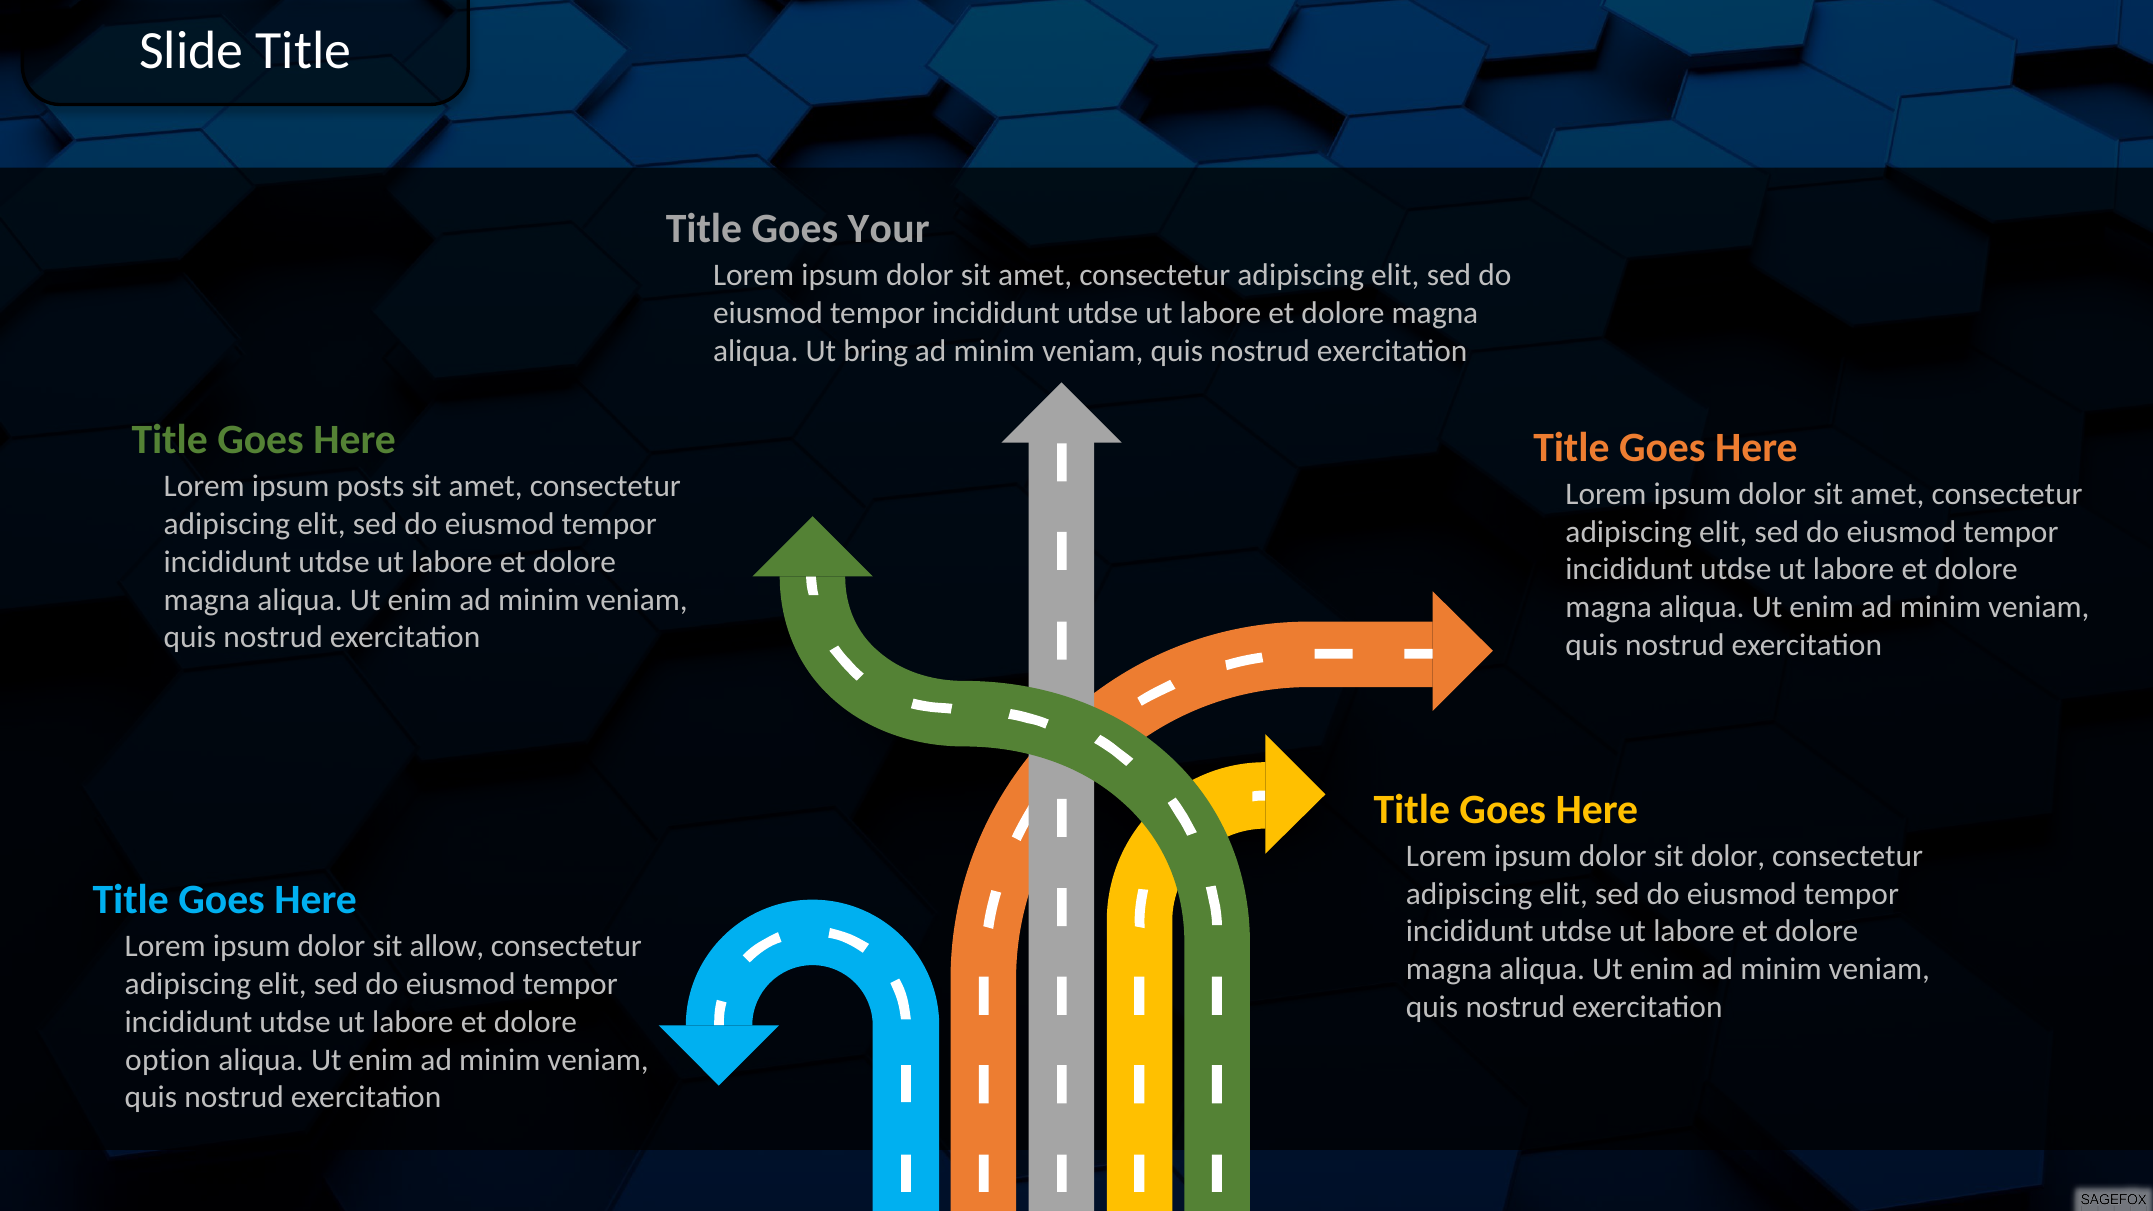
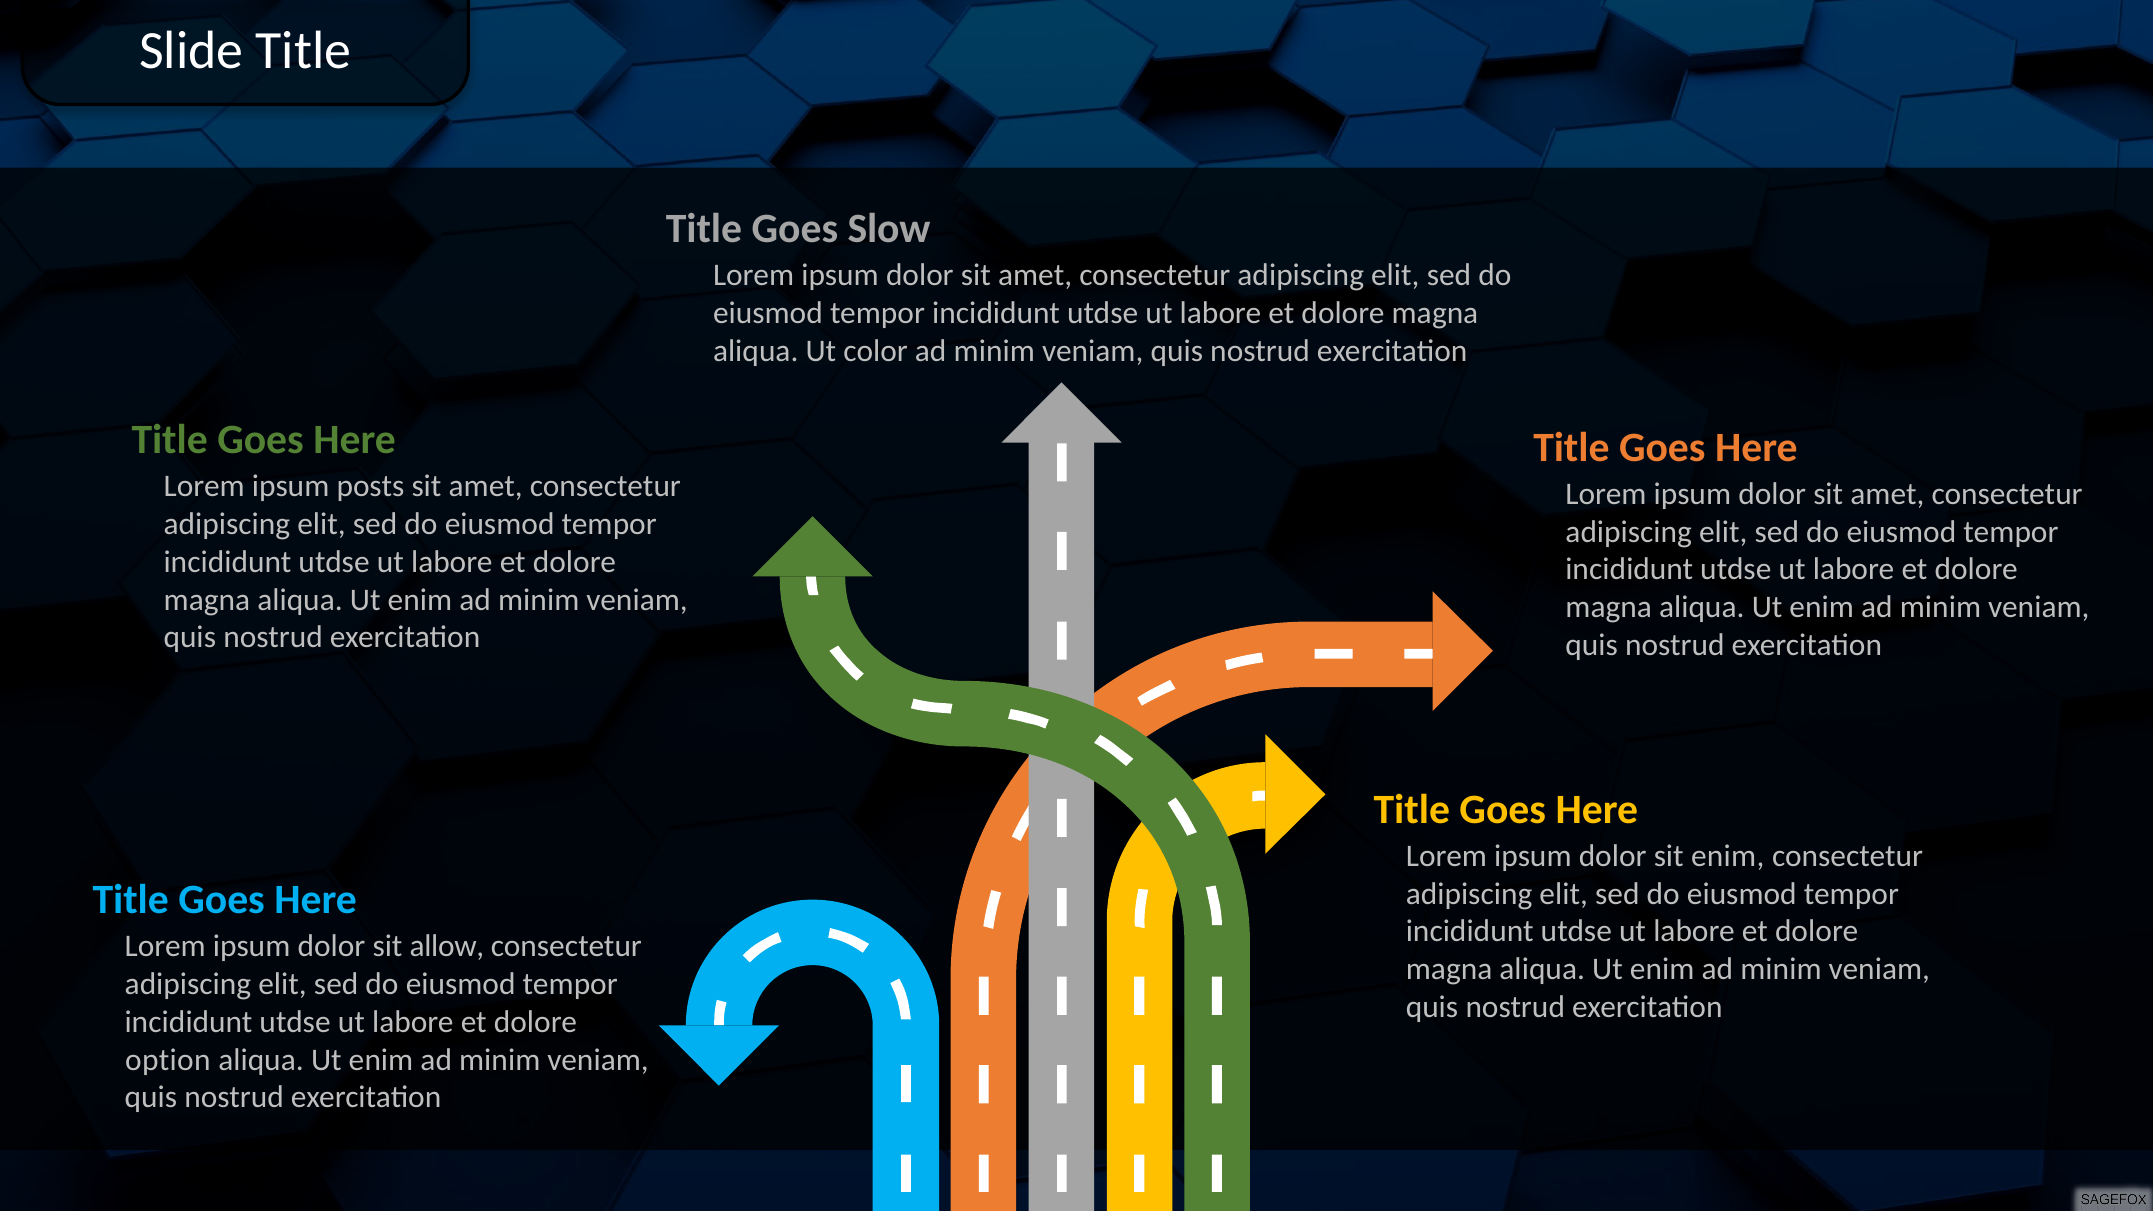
Your: Your -> Slow
bring: bring -> color
sit dolor: dolor -> enim
